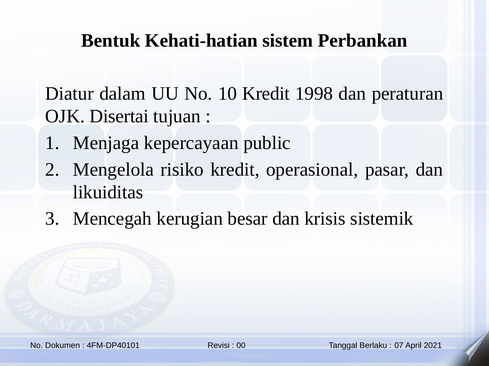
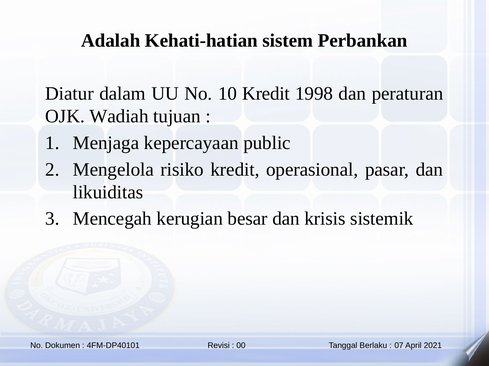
Bentuk: Bentuk -> Adalah
Disertai: Disertai -> Wadiah
